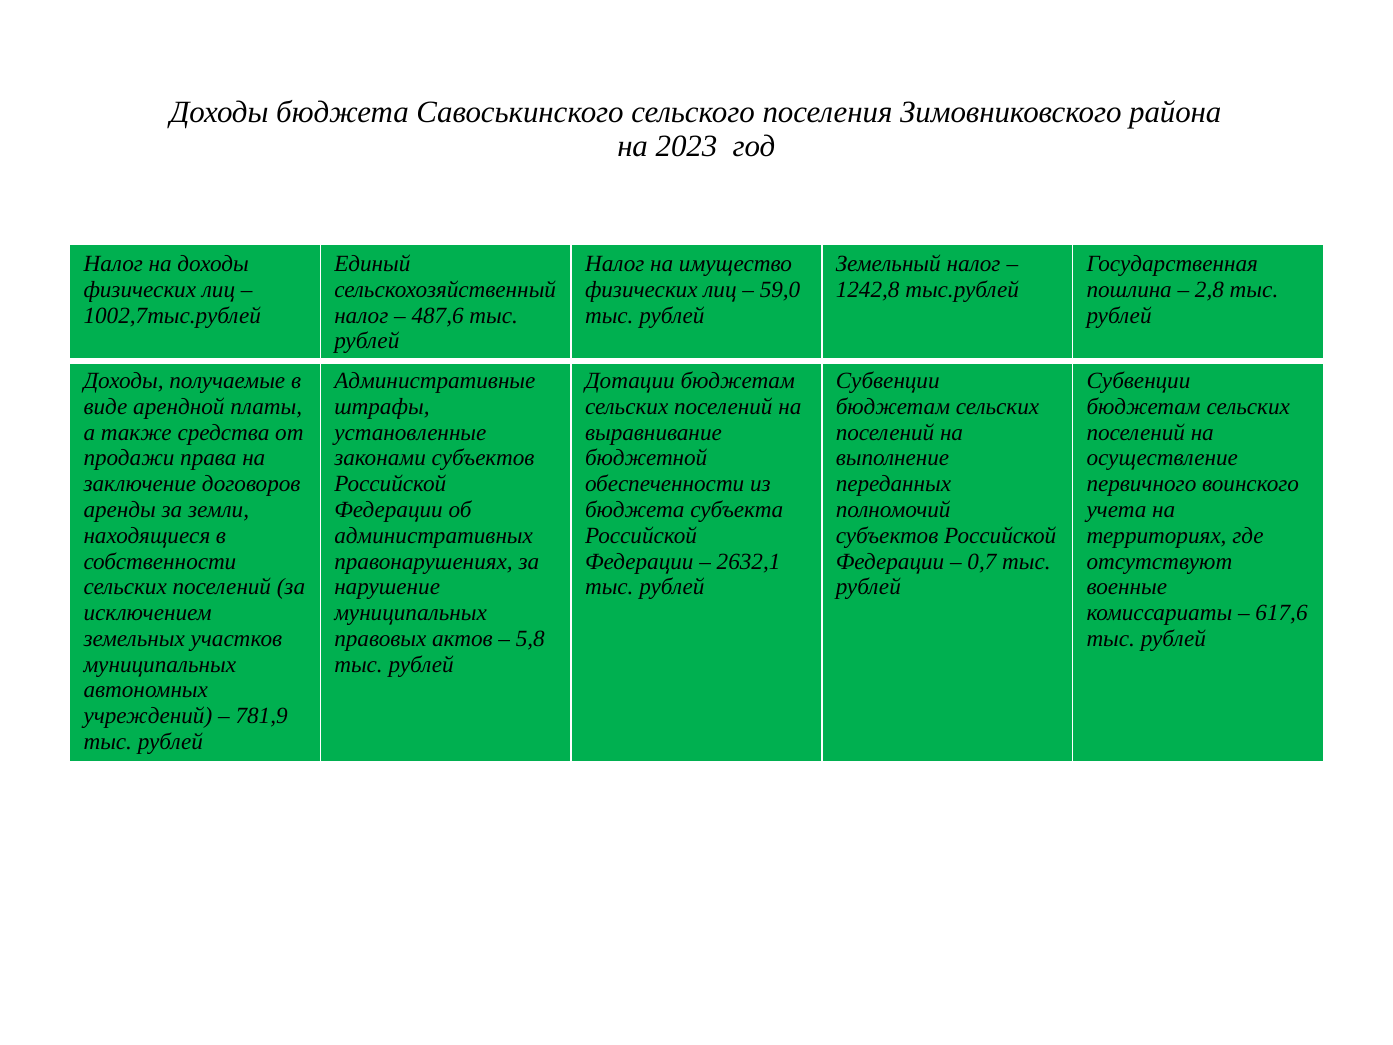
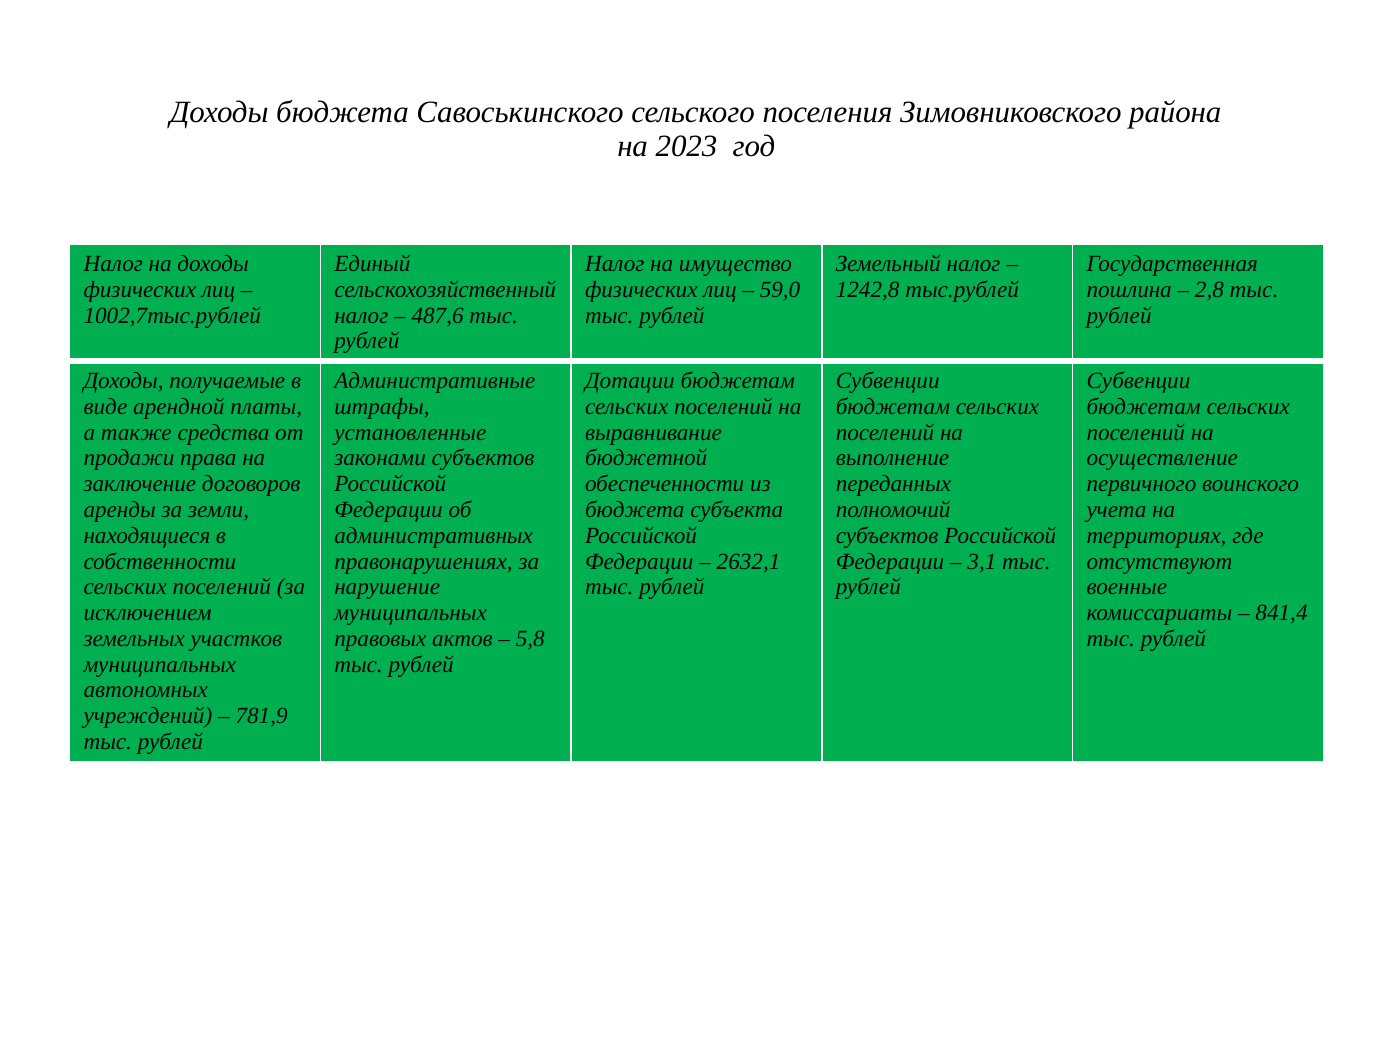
0,7: 0,7 -> 3,1
617,6: 617,6 -> 841,4
